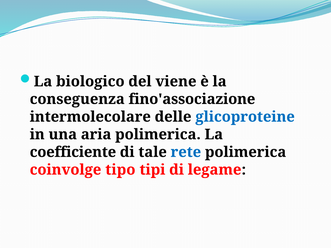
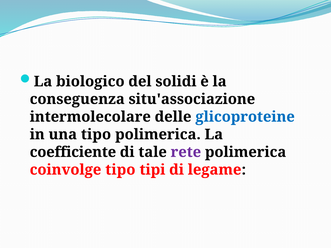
viene: viene -> solidi
fino'associazione: fino'associazione -> situ'associazione
una aria: aria -> tipo
rete colour: blue -> purple
